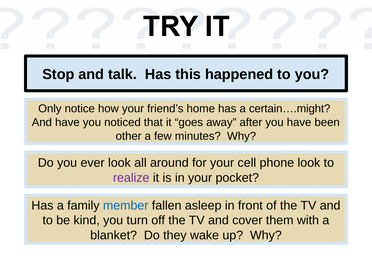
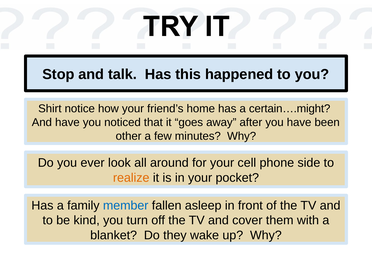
Only: Only -> Shirt
phone look: look -> side
realize colour: purple -> orange
